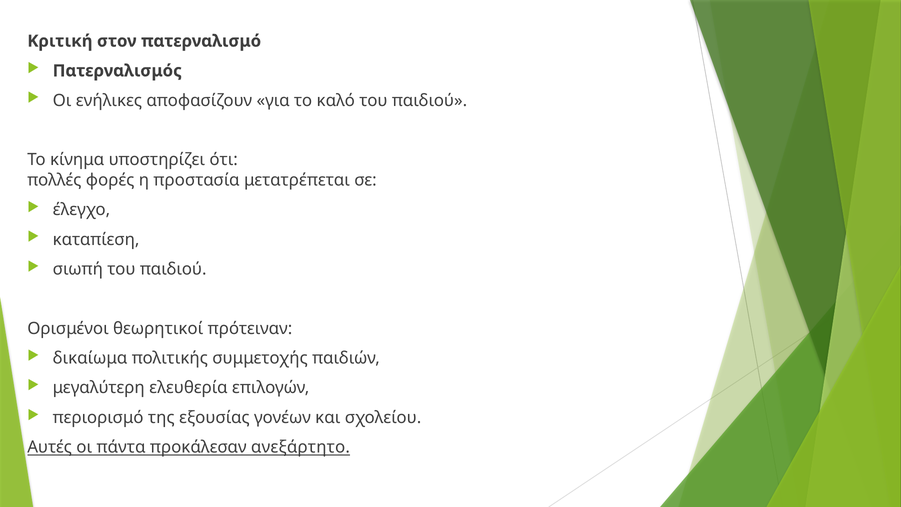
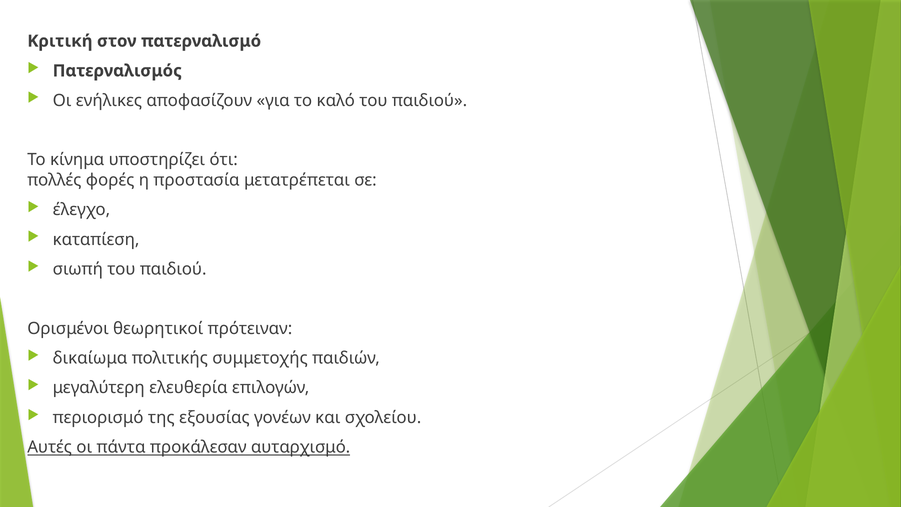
ανεξάρτητο: ανεξάρτητο -> αυταρχισμό
